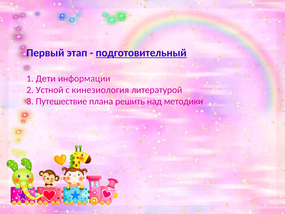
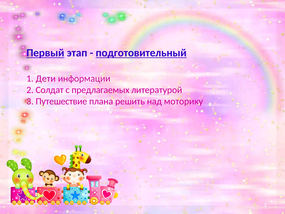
Первый underline: none -> present
Устной: Устной -> Солдат
кинезиология: кинезиология -> предлагаемых
методики: методики -> моторику
